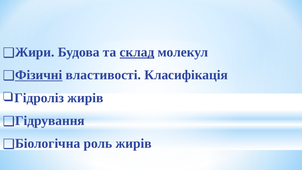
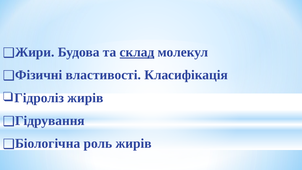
Фізичні underline: present -> none
